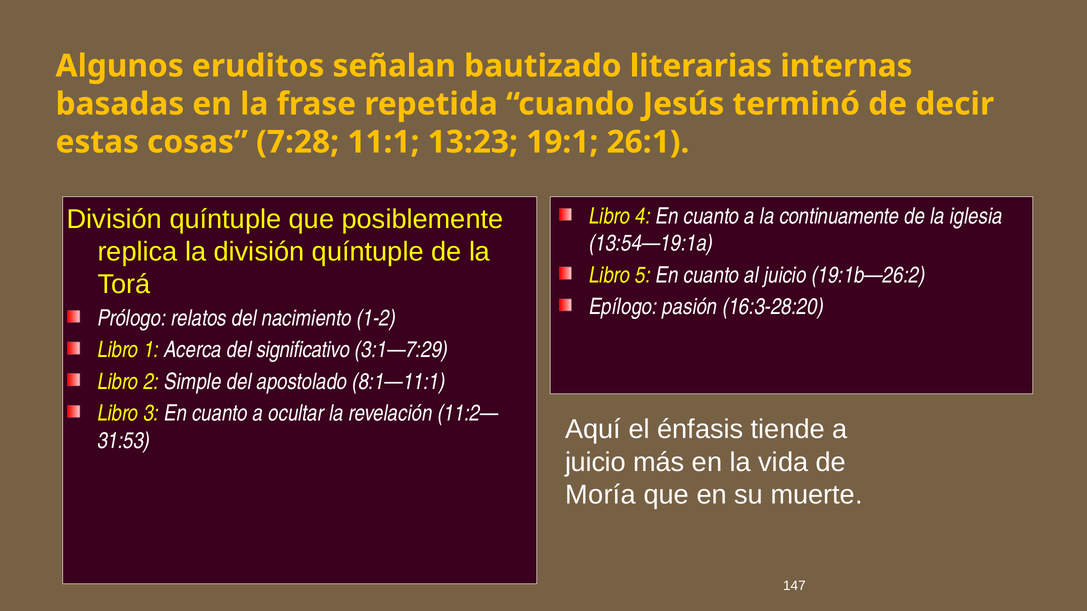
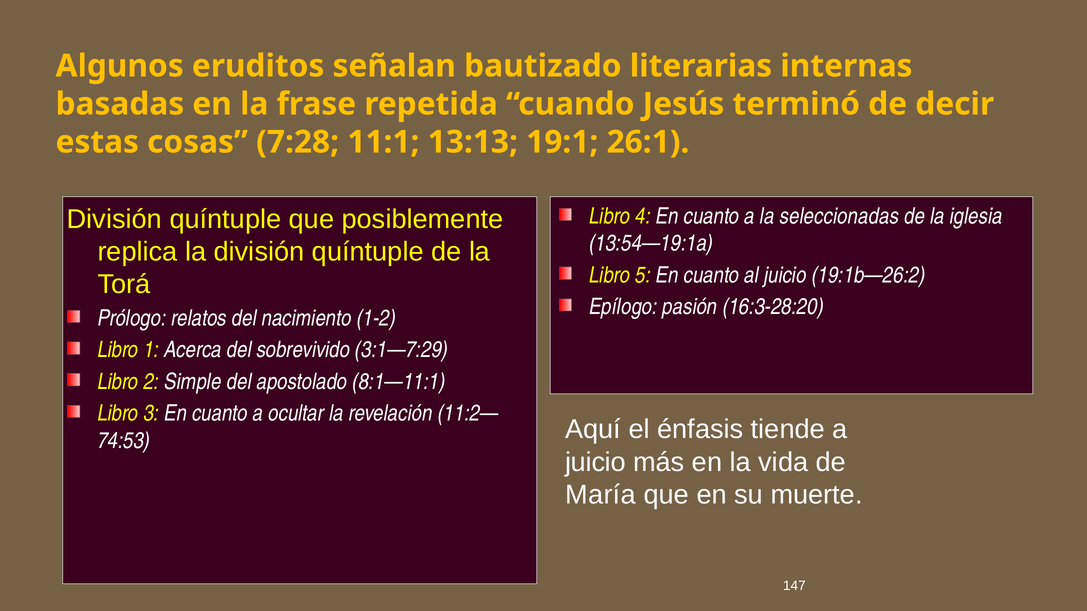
13:23: 13:23 -> 13:13
continuamente: continuamente -> seleccionadas
significativo: significativo -> sobrevivido
31:53: 31:53 -> 74:53
Moría: Moría -> María
